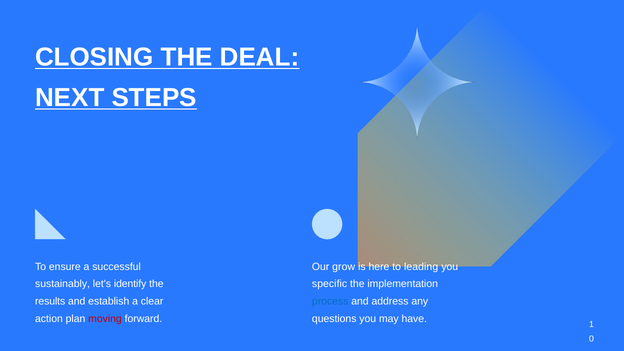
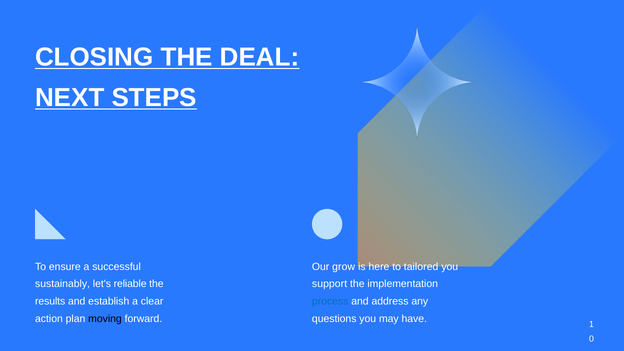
leading: leading -> tailored
identify: identify -> reliable
specific: specific -> support
moving colour: red -> black
